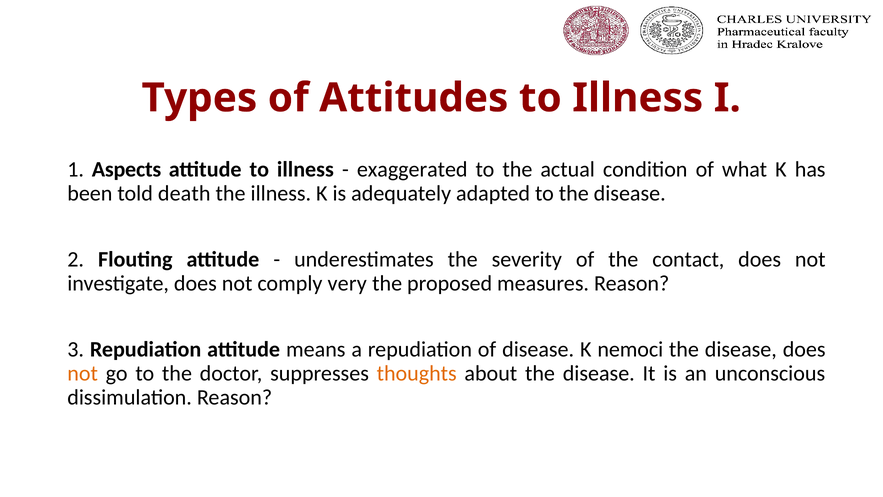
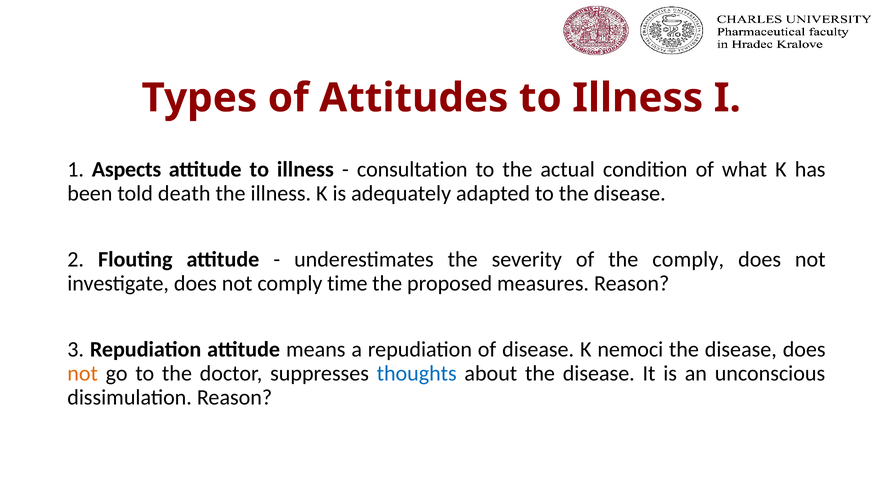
exaggerated: exaggerated -> consultation
the contact: contact -> comply
very: very -> time
thoughts colour: orange -> blue
